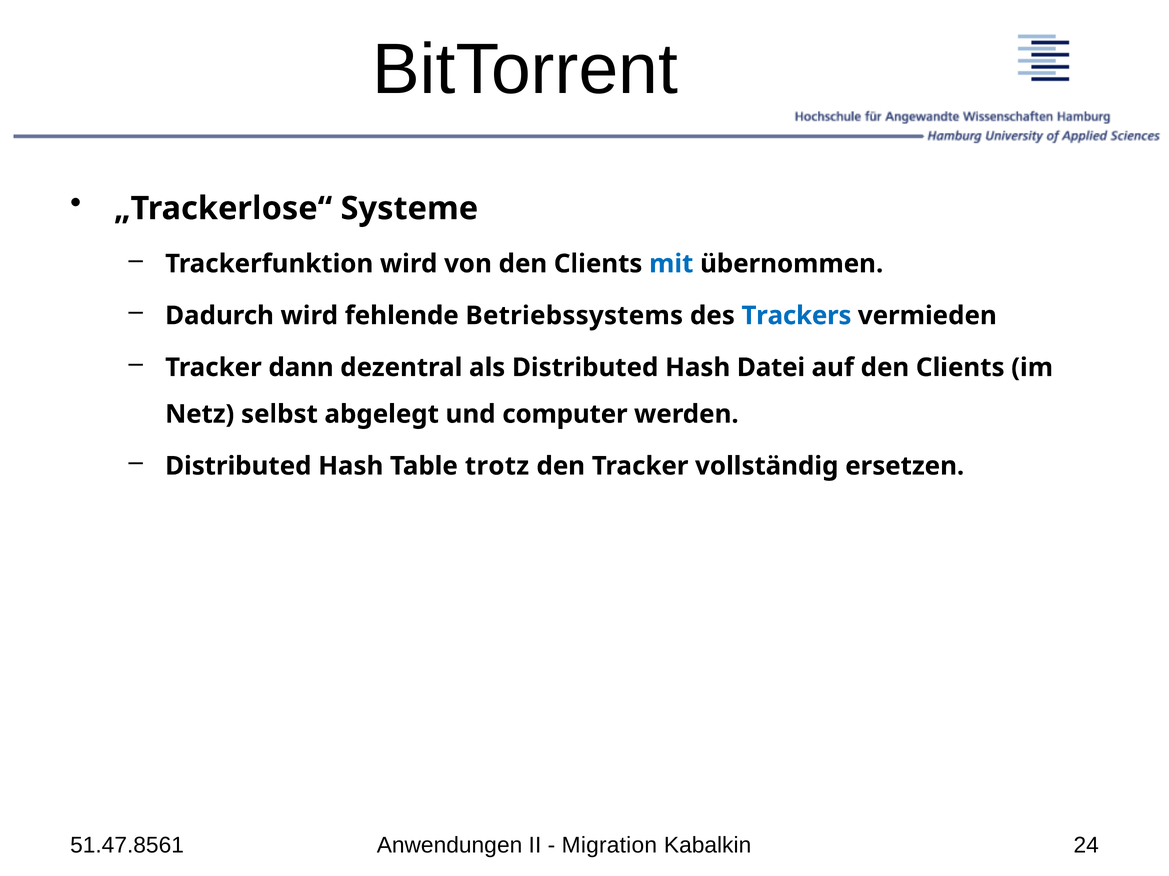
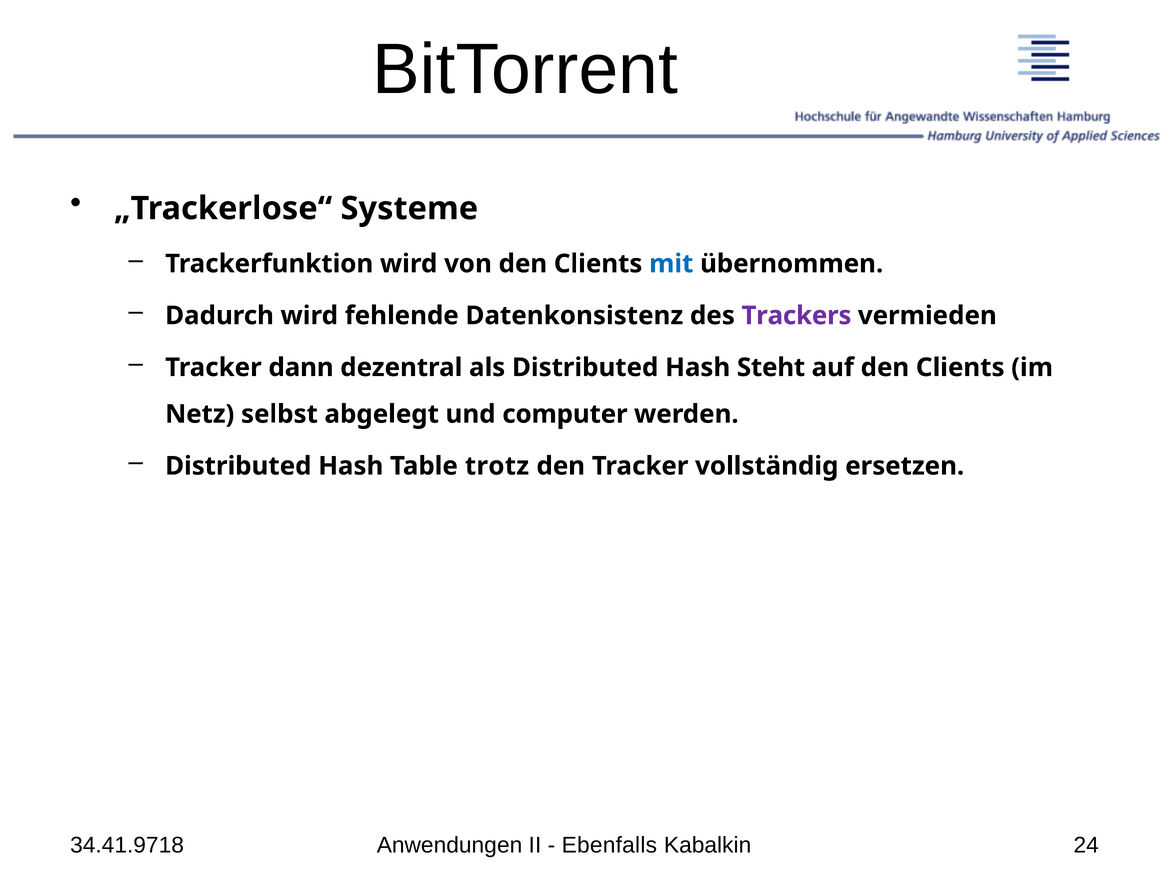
Betriebssystems: Betriebssystems -> Datenkonsistenz
Trackers colour: blue -> purple
Datei: Datei -> Steht
Migration: Migration -> Ebenfalls
51.47.8561: 51.47.8561 -> 34.41.9718
